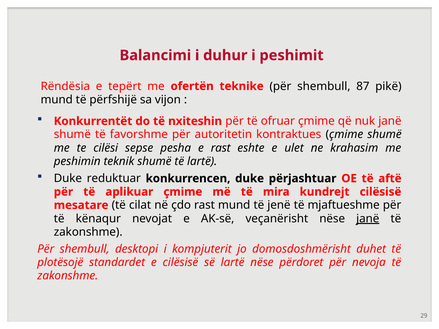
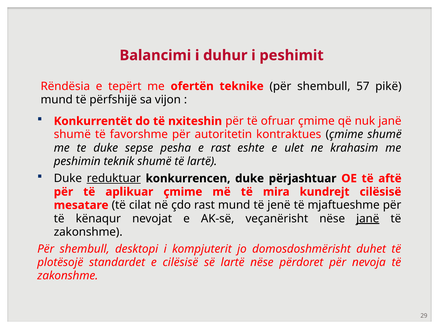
87: 87 -> 57
te cilësi: cilësi -> duke
reduktuar underline: none -> present
